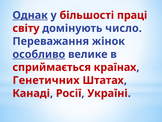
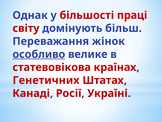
Однак underline: present -> none
число: число -> більш
сприймається: сприймається -> статевовікова
